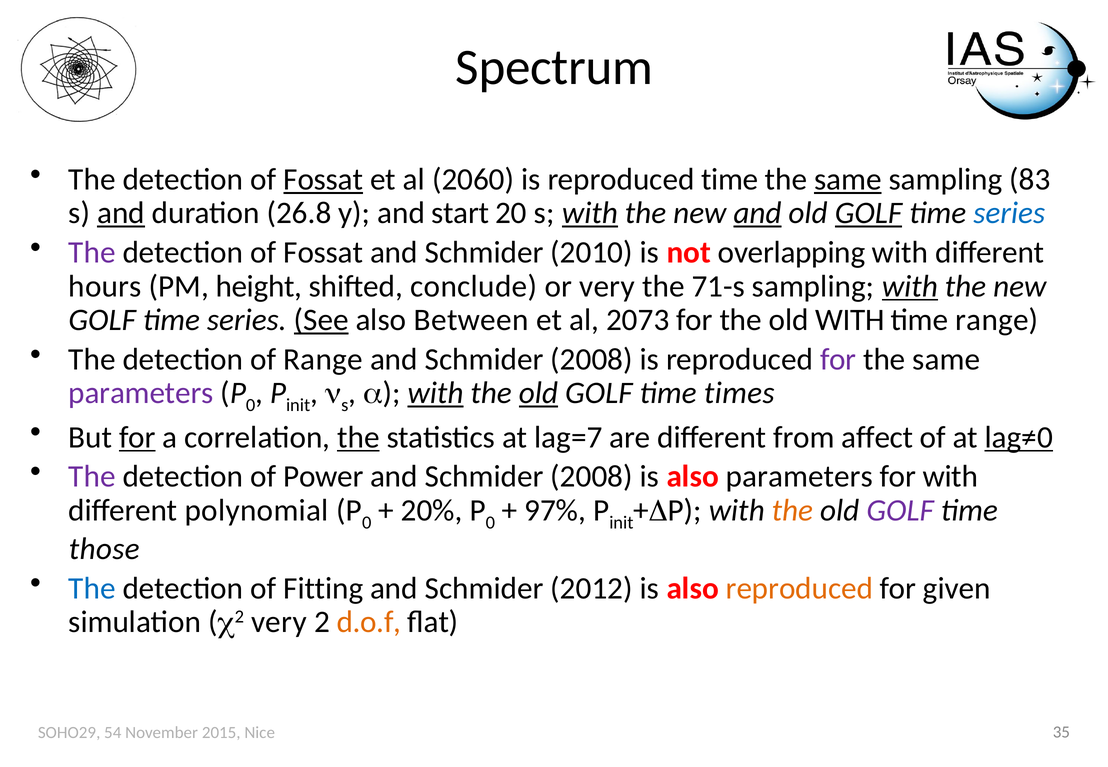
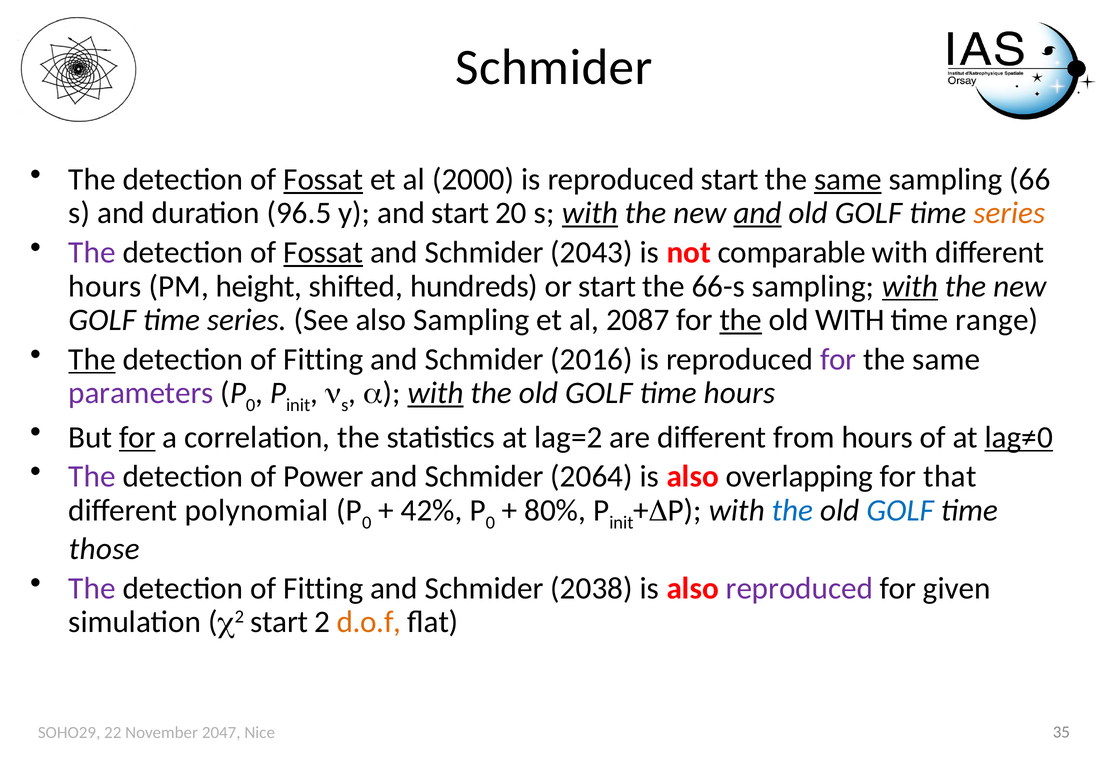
Spectrum at (554, 67): Spectrum -> Schmider
2060: 2060 -> 2000
reproduced time: time -> start
83: 83 -> 66
and at (121, 213) underline: present -> none
26.8: 26.8 -> 96.5
GOLF at (869, 213) underline: present -> none
series at (1009, 213) colour: blue -> orange
Fossat at (323, 253) underline: none -> present
2010: 2010 -> 2043
overlapping: overlapping -> comparable
conclude: conclude -> hundreds
or very: very -> start
71-s: 71-s -> 66-s
See underline: present -> none
also Between: Between -> Sampling
2073: 2073 -> 2087
the at (741, 320) underline: none -> present
The at (92, 359) underline: none -> present
Range at (323, 359): Range -> Fitting
2008 at (592, 359): 2008 -> 2016
old at (538, 393) underline: present -> none
time times: times -> hours
the at (358, 437) underline: present -> none
lag=7: lag=7 -> lag=2
from affect: affect -> hours
2008 at (592, 477): 2008 -> 2064
also parameters: parameters -> overlapping
for with: with -> that
20%: 20% -> 42%
97%: 97% -> 80%
the at (792, 510) colour: orange -> blue
GOLF at (900, 510) colour: purple -> blue
The at (92, 588) colour: blue -> purple
2012: 2012 -> 2038
reproduced at (799, 588) colour: orange -> purple
c2 very: very -> start
54: 54 -> 22
2015: 2015 -> 2047
